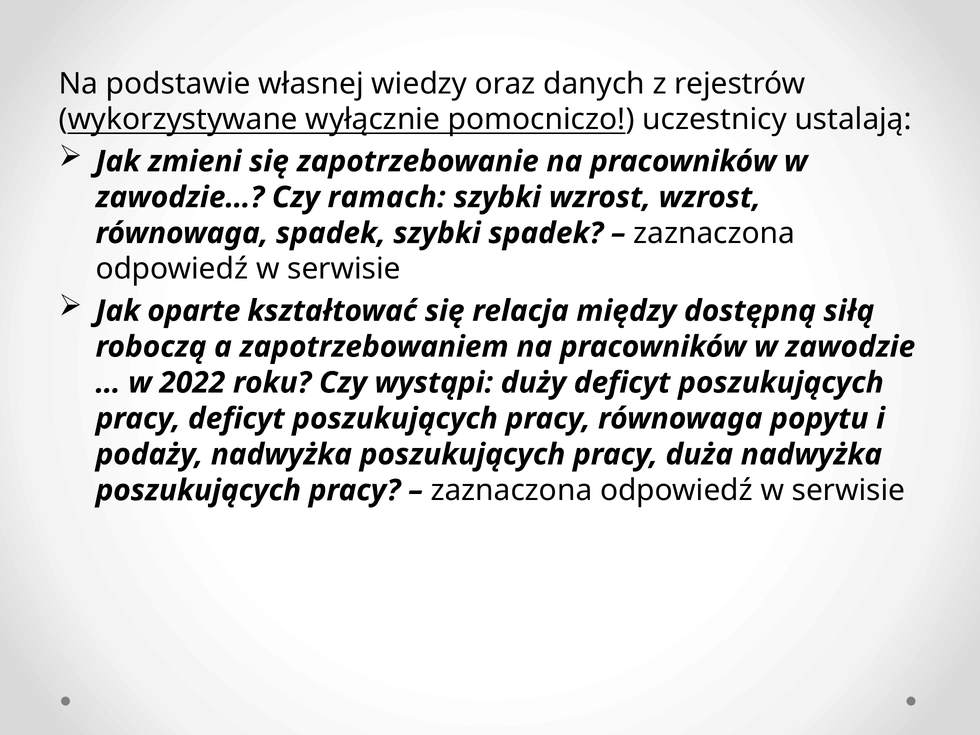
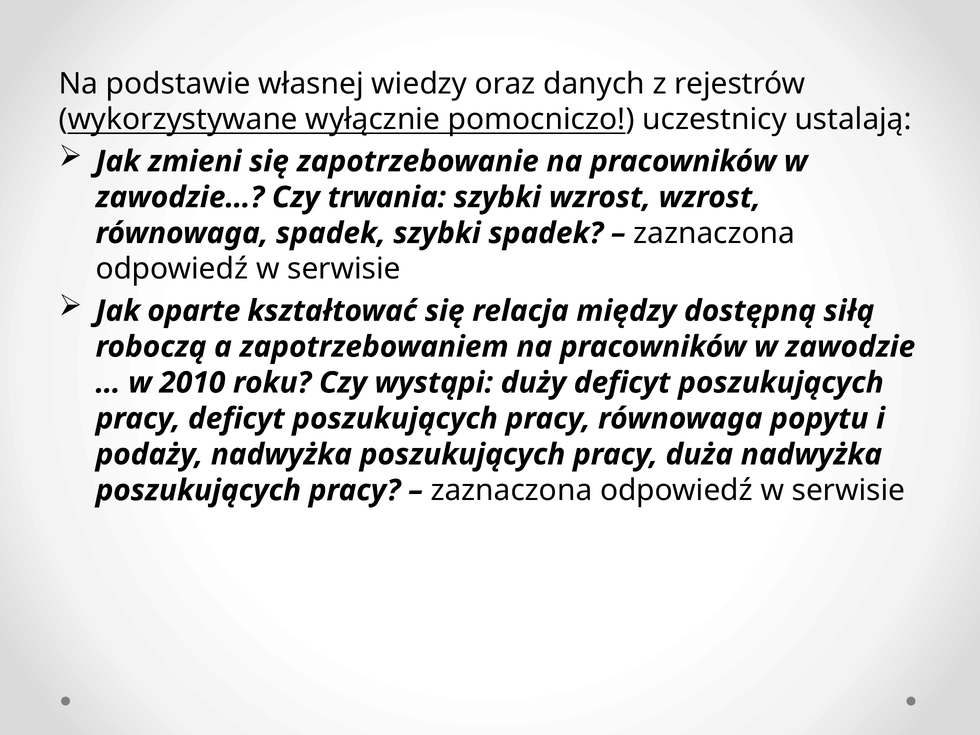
ramach: ramach -> trwania
2022: 2022 -> 2010
